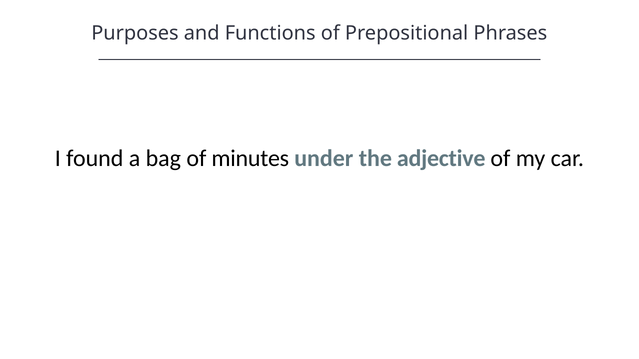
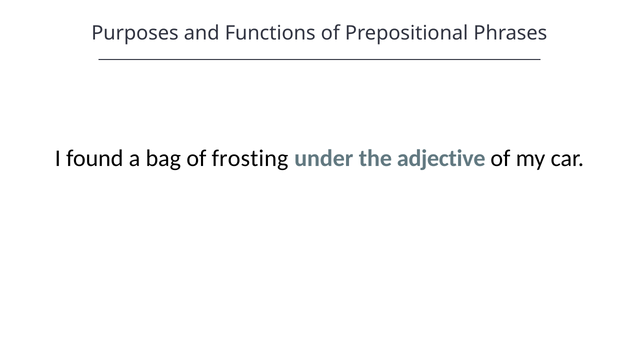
minutes: minutes -> frosting
